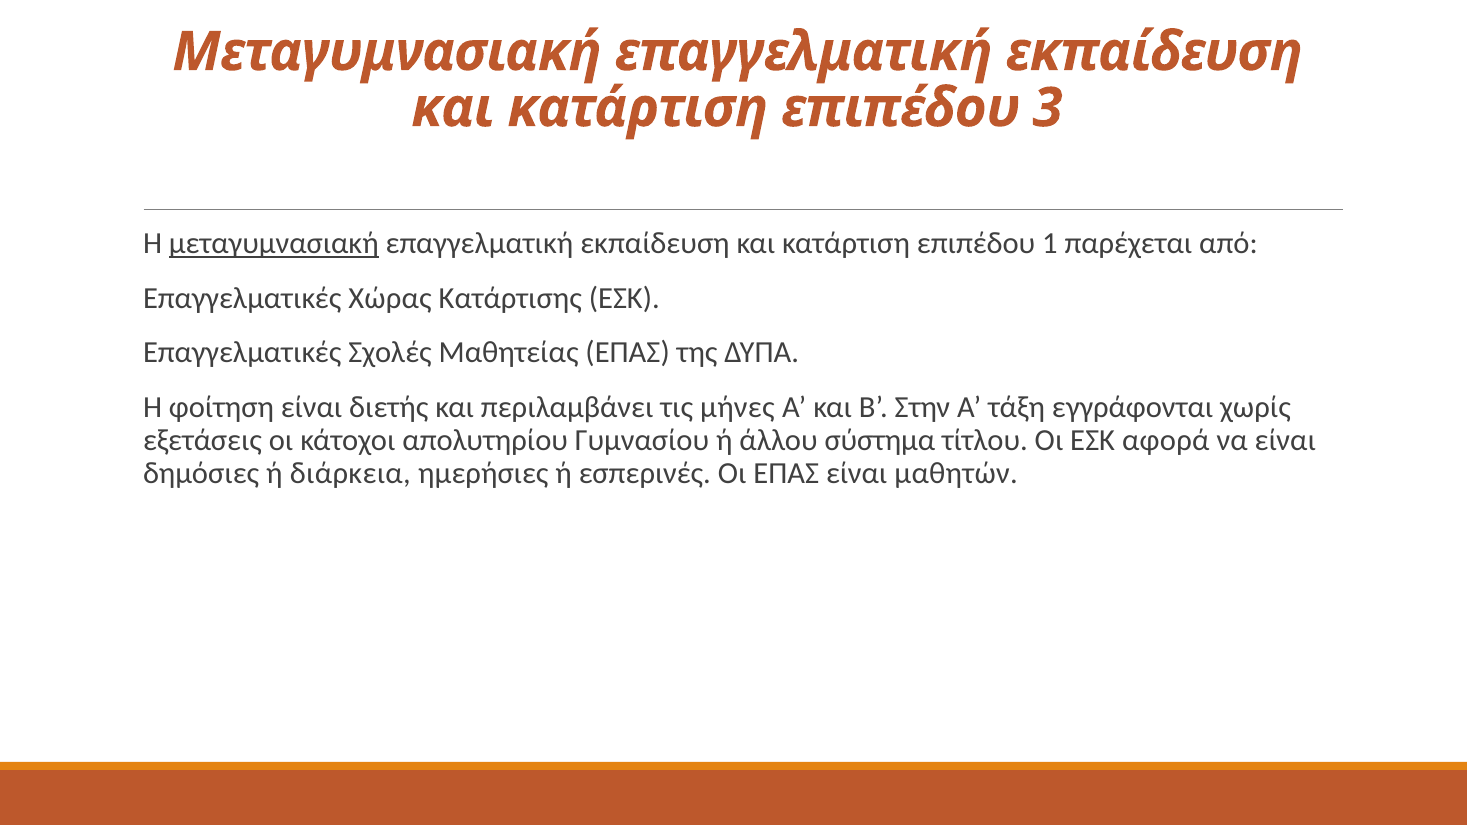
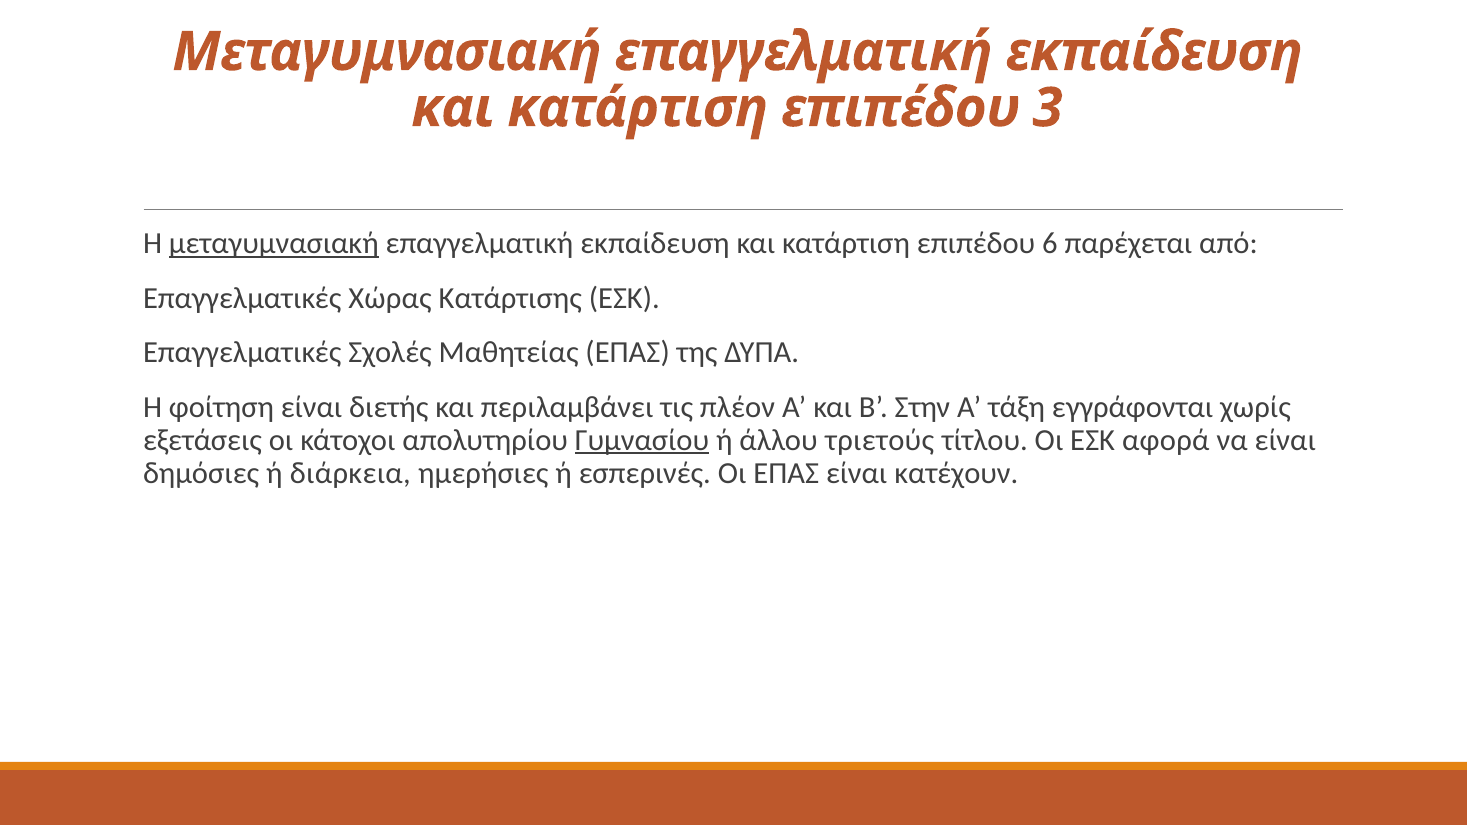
1: 1 -> 6
μήνες: μήνες -> πλέον
Γυμνασίου underline: none -> present
σύστημα: σύστημα -> τριετούς
μαθητών: μαθητών -> κατέχουν
